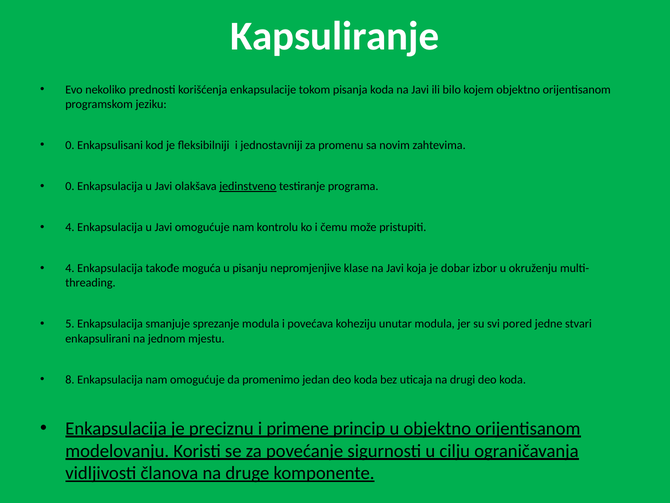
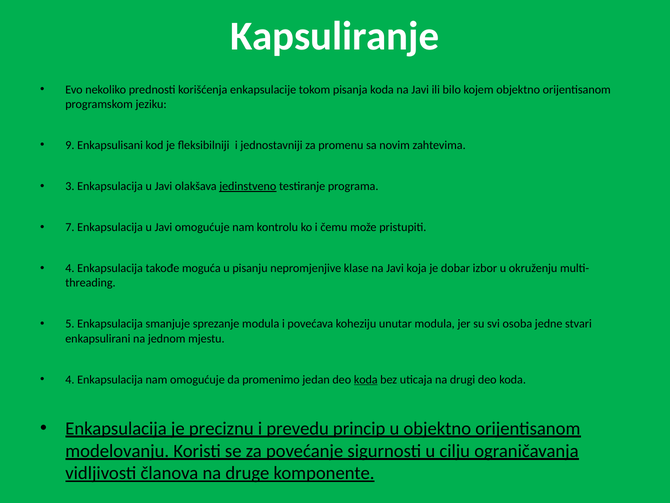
0 at (70, 145): 0 -> 9
0 at (70, 186): 0 -> 3
4 at (70, 227): 4 -> 7
pored: pored -> osoba
8 at (70, 379): 8 -> 4
koda at (366, 379) underline: none -> present
primene: primene -> prevedu
